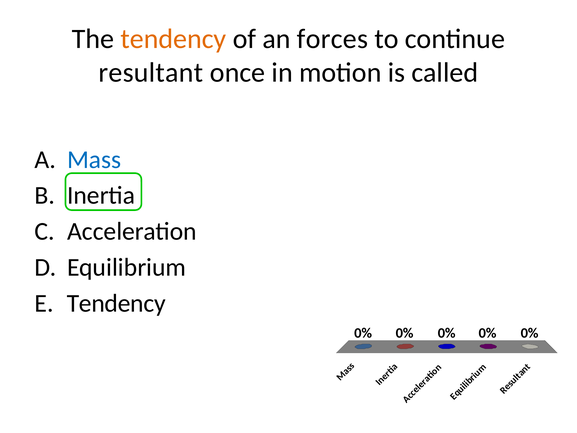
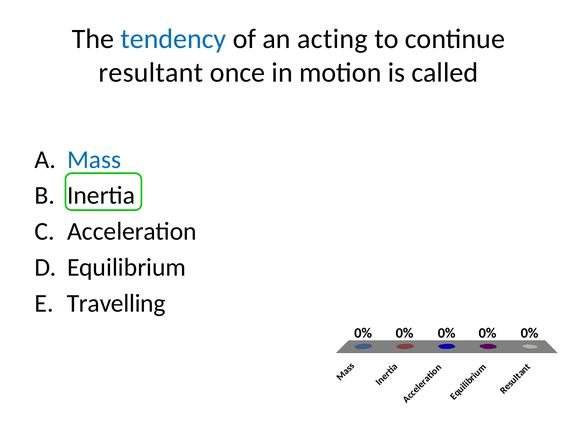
tendency at (173, 39) colour: orange -> blue
forces: forces -> acting
Tendency at (116, 303): Tendency -> Travelling
